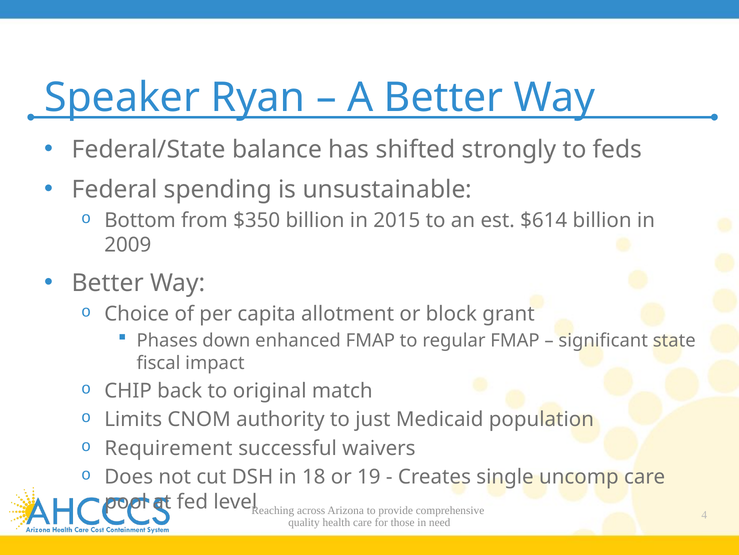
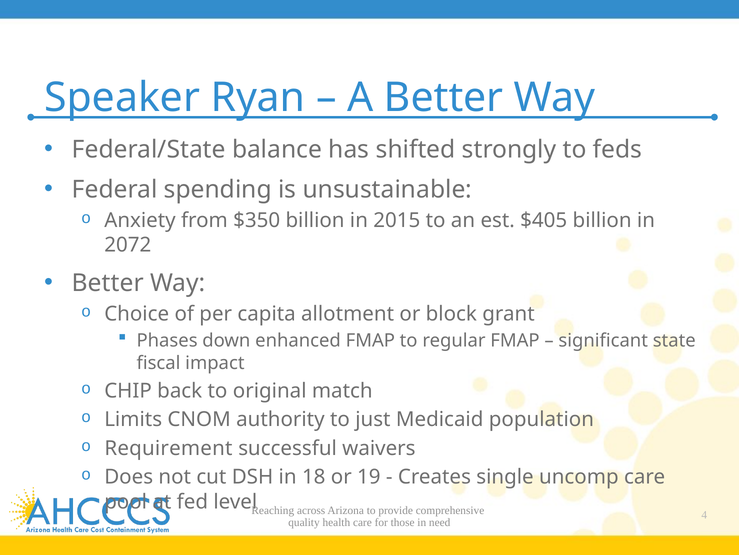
Bottom: Bottom -> Anxiety
$614: $614 -> $405
2009: 2009 -> 2072
